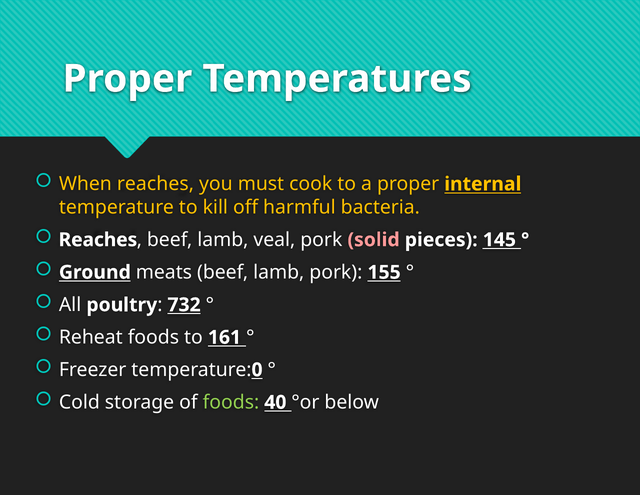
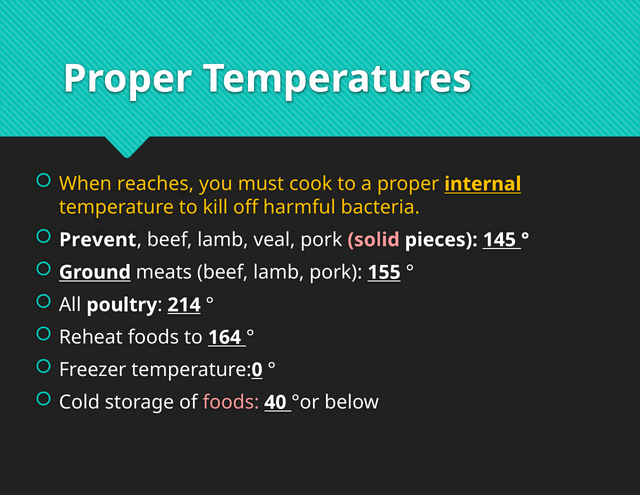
Reaches at (98, 240): Reaches -> Prevent
732: 732 -> 214
161: 161 -> 164
foods at (231, 402) colour: light green -> pink
